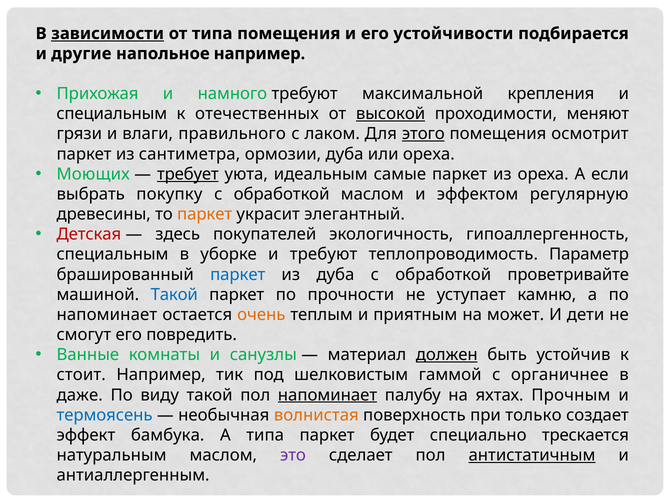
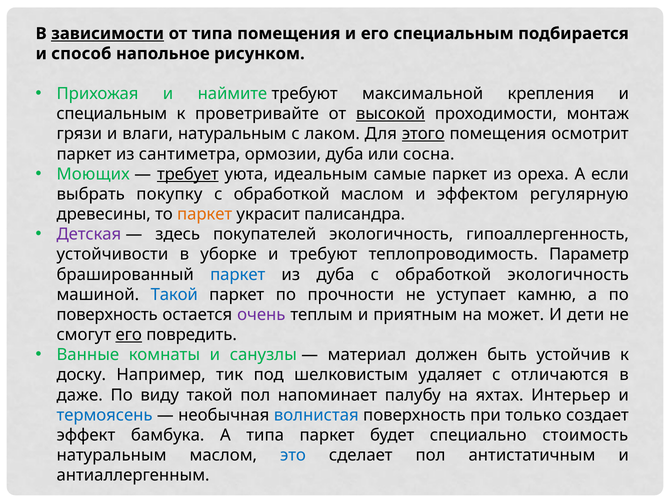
его устойчивости: устойчивости -> специальным
другие: другие -> способ
напольное например: например -> рисунком
намного: намного -> наймите
отечественных: отечественных -> проветривайте
меняют: меняют -> монтаж
влаги правильного: правильного -> натуральным
или ореха: ореха -> сосна
элегантный: элегантный -> палисандра
Детская colour: red -> purple
специальным at (112, 255): специальным -> устойчивости
обработкой проветривайте: проветривайте -> экологичность
напоминает at (107, 315): напоминает -> поверхность
очень colour: orange -> purple
его at (129, 335) underline: none -> present
должен underline: present -> none
стоит: стоит -> доску
гаммой: гаммой -> удаляет
органичнее: органичнее -> отличаются
напоминает at (328, 395) underline: present -> none
Прочным: Прочным -> Интерьер
волнистая colour: orange -> blue
трескается: трескается -> стоимость
это colour: purple -> blue
антистатичным underline: present -> none
